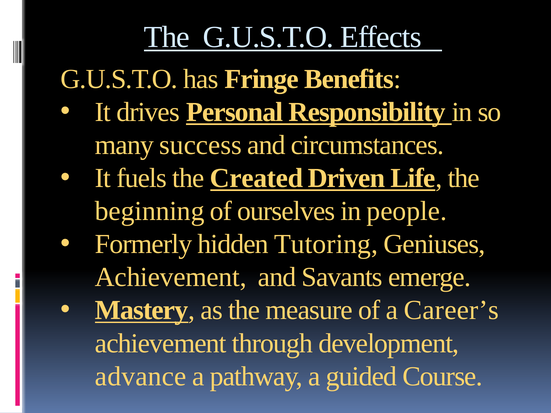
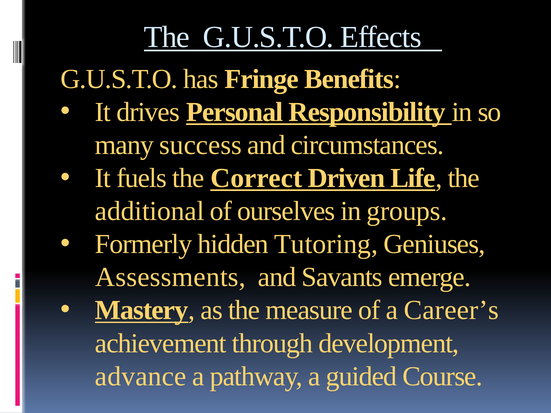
Created: Created -> Correct
beginning: beginning -> additional
people: people -> groups
Achievement at (171, 277): Achievement -> Assessments
